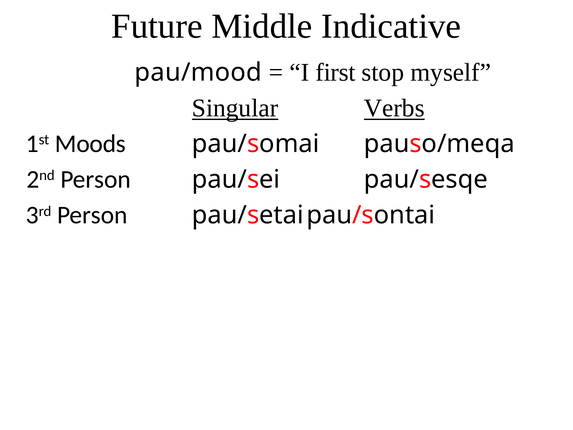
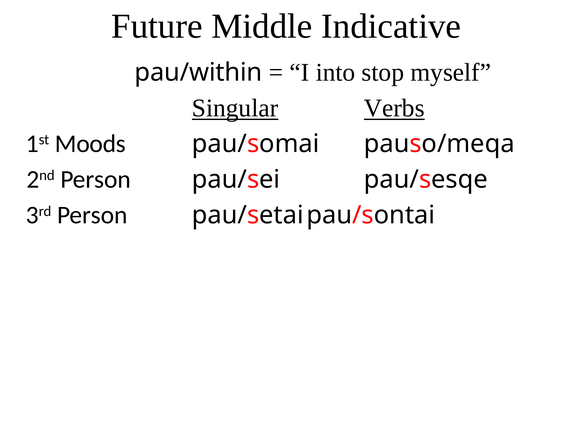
pau/mood: pau/mood -> pau/within
first: first -> into
